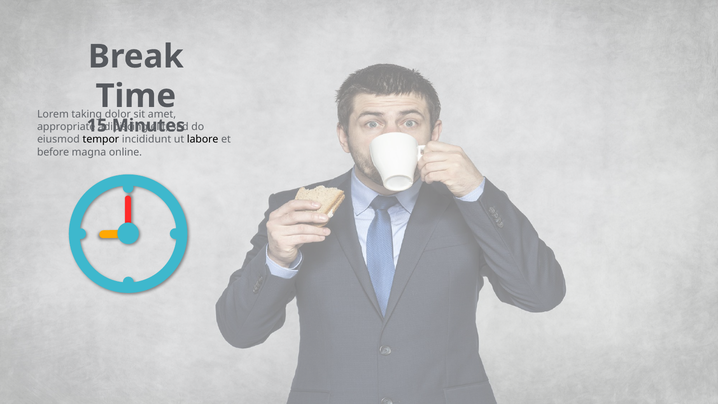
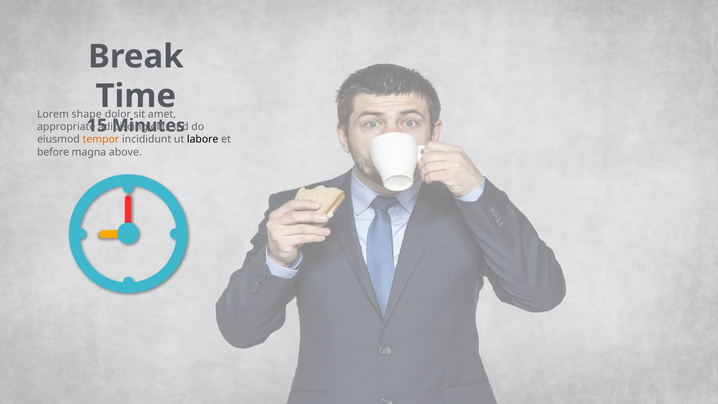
taking: taking -> shape
tempor colour: black -> orange
online: online -> above
